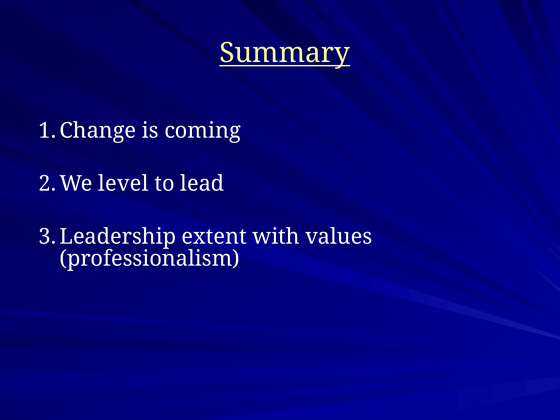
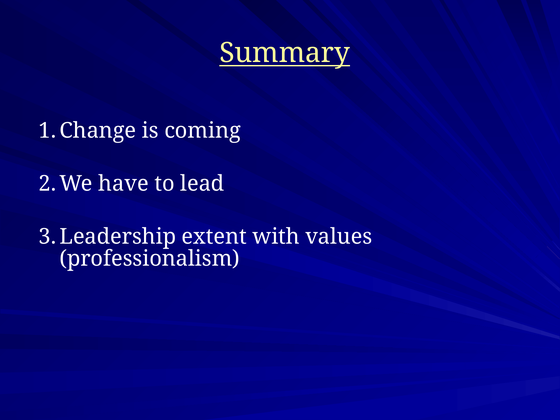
level: level -> have
